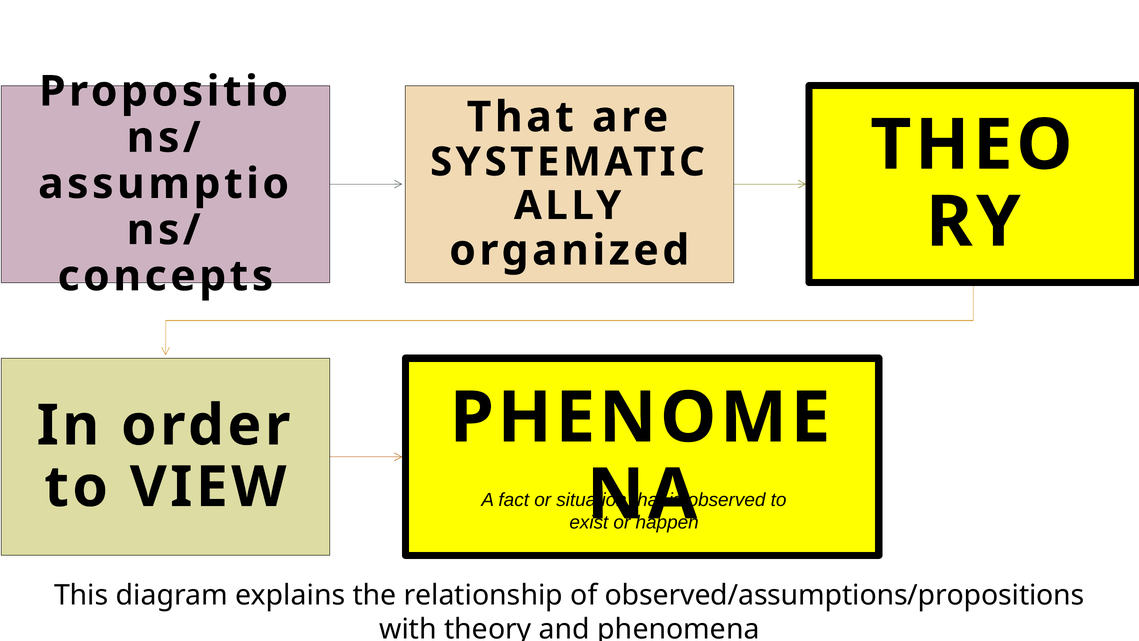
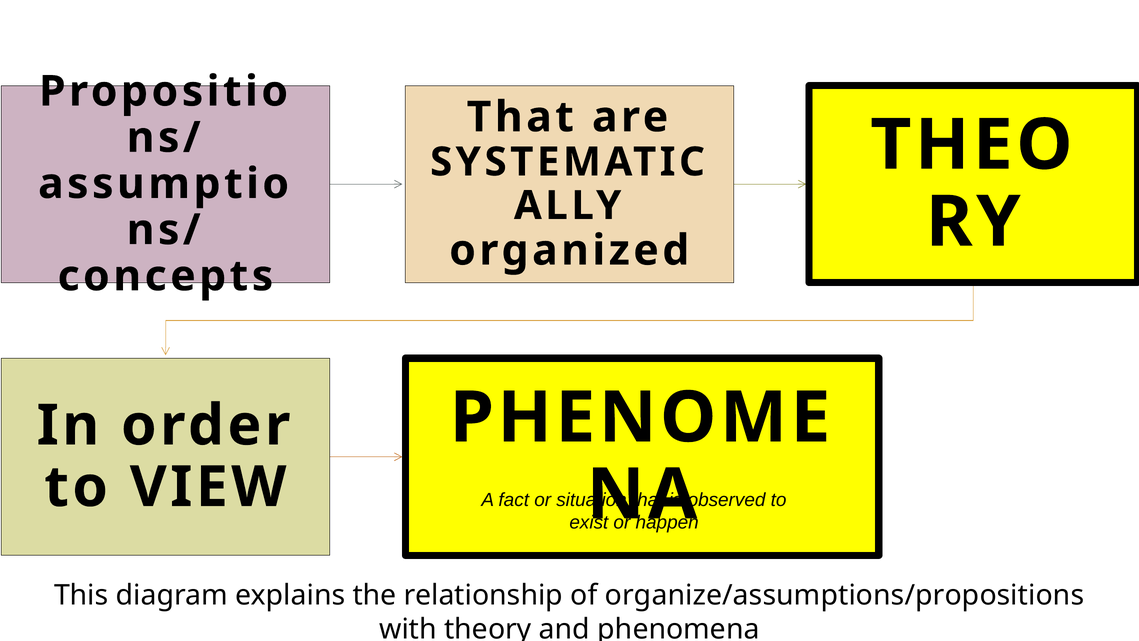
observed/assumptions/propositions: observed/assumptions/propositions -> organize/assumptions/propositions
